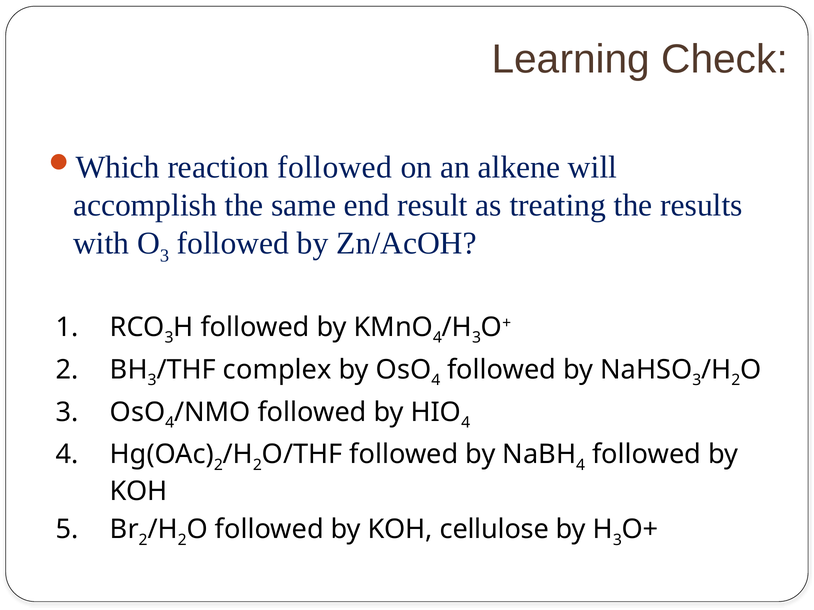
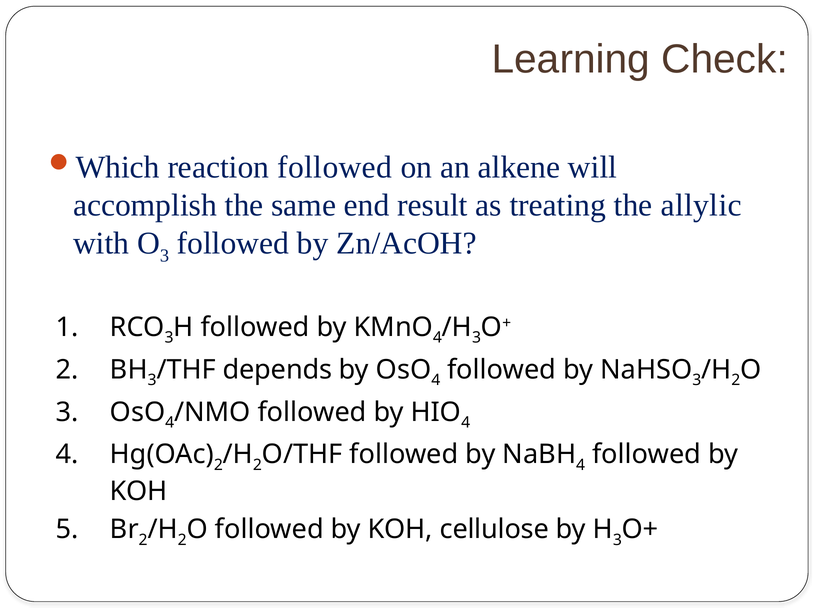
results: results -> allylic
complex: complex -> depends
